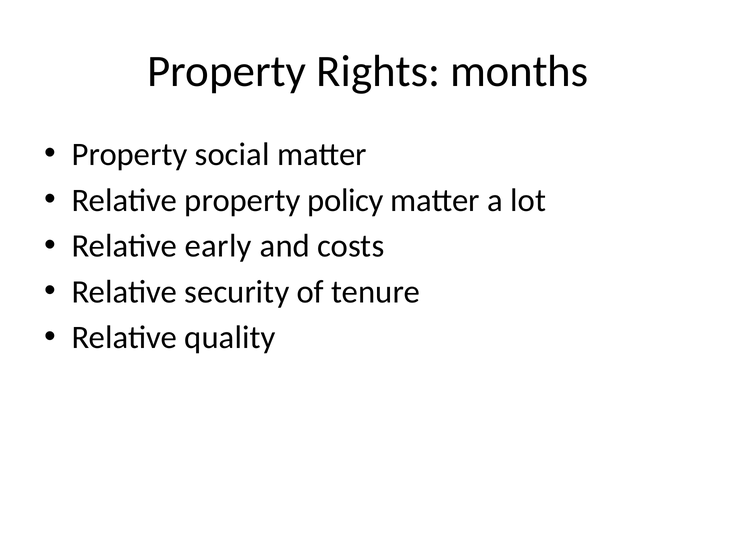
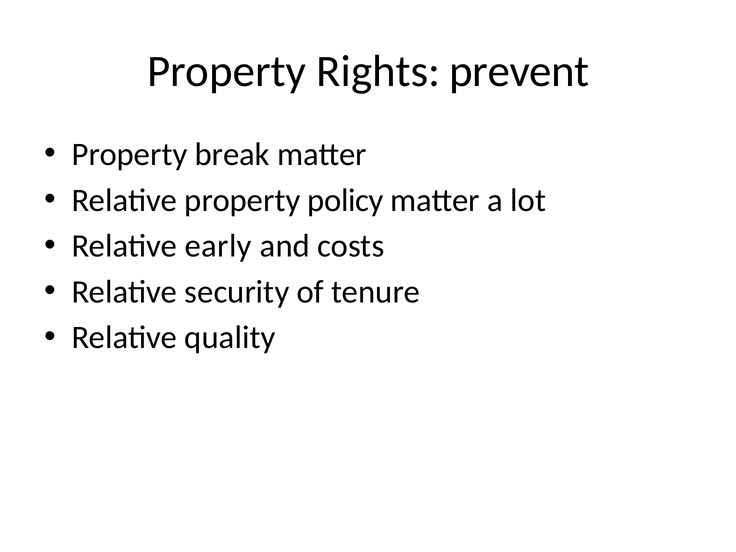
months: months -> prevent
social: social -> break
